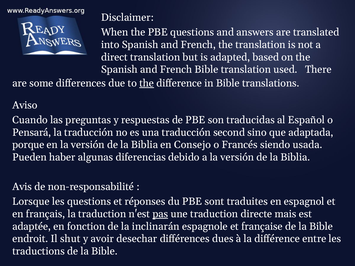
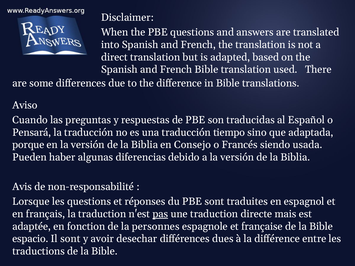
the at (147, 83) underline: present -> none
second: second -> tiempo
inclinarán: inclinarán -> personnes
endroit: endroit -> espacio
Il shut: shut -> sont
